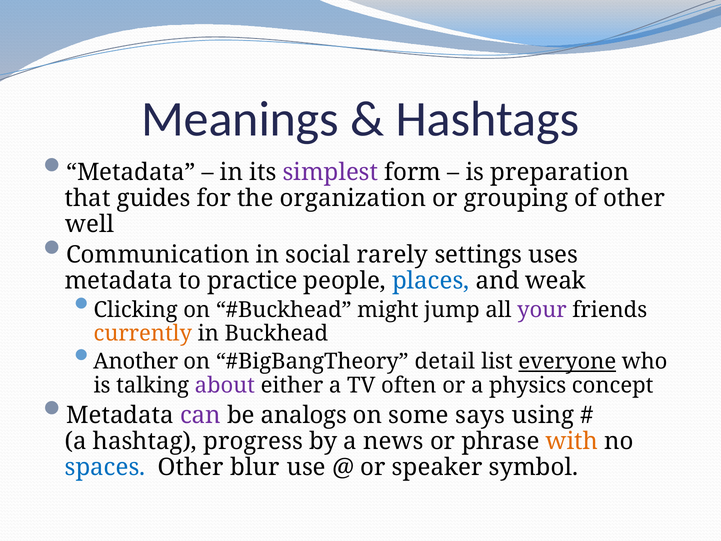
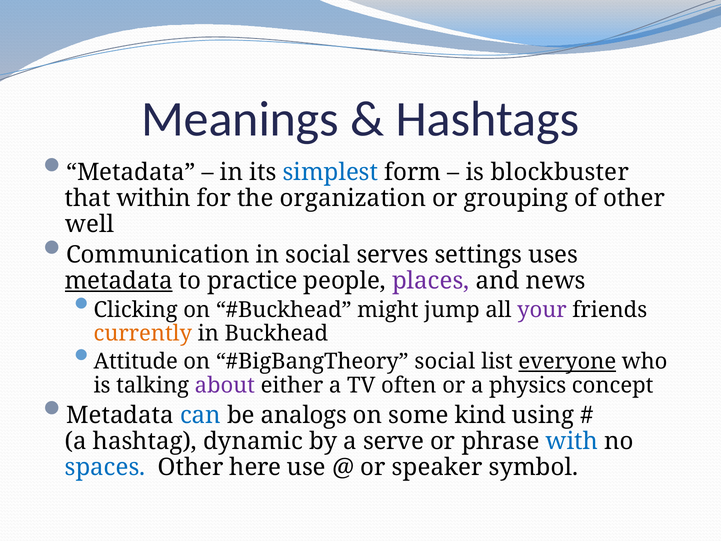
simplest colour: purple -> blue
preparation: preparation -> blockbuster
guides: guides -> within
rarely: rarely -> serves
metadata at (119, 281) underline: none -> present
places colour: blue -> purple
weak: weak -> news
Another: Another -> Attitude
detail at (445, 361): detail -> social
can colour: purple -> blue
says: says -> kind
progress: progress -> dynamic
news: news -> serve
with colour: orange -> blue
blur: blur -> here
